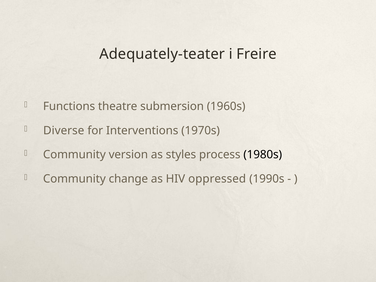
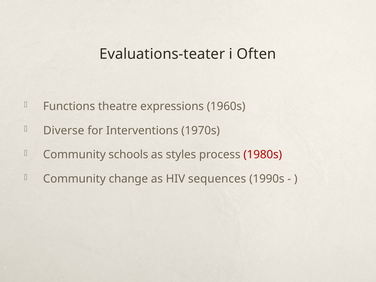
Adequately-teater: Adequately-teater -> Evaluations-teater
Freire: Freire -> Often
submersion: submersion -> expressions
version: version -> schools
1980s colour: black -> red
oppressed: oppressed -> sequences
